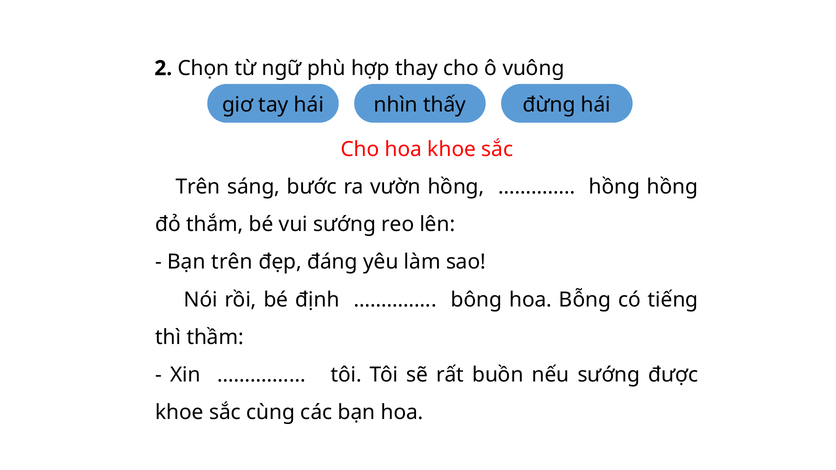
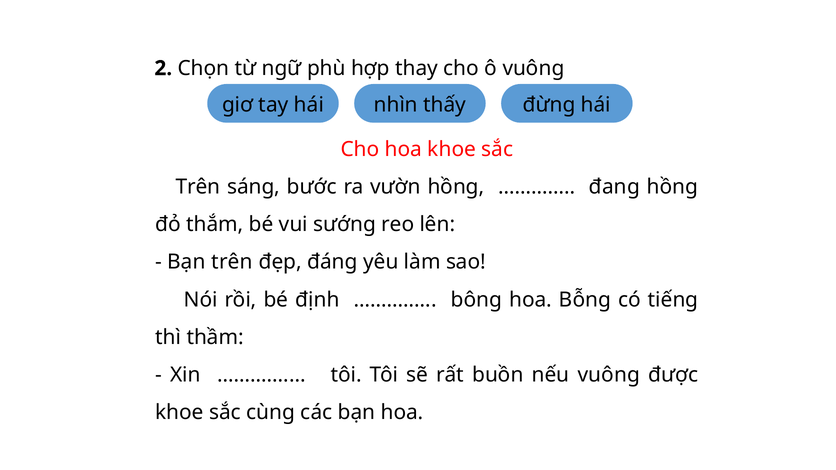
hồng at (615, 187): hồng -> đang
nếu sướng: sướng -> vuông
